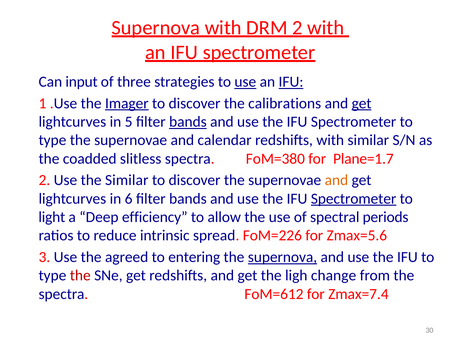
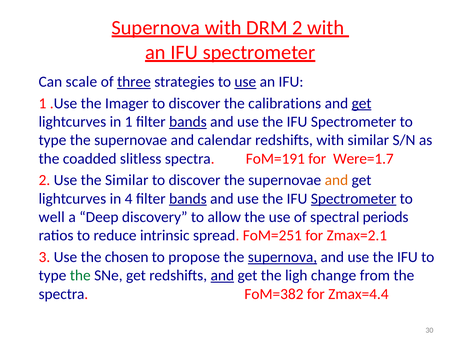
input: input -> scale
three underline: none -> present
IFU at (291, 82) underline: present -> none
Imager underline: present -> none
in 5: 5 -> 1
FoM=380: FoM=380 -> FoM=191
Plane=1.7: Plane=1.7 -> Were=1.7
6: 6 -> 4
bands at (188, 199) underline: none -> present
light: light -> well
efficiency: efficiency -> discovery
FoM=226: FoM=226 -> FoM=251
Zmax=5.6: Zmax=5.6 -> Zmax=2.1
agreed: agreed -> chosen
entering: entering -> propose
the at (80, 275) colour: red -> green
and at (222, 275) underline: none -> present
FoM=612: FoM=612 -> FoM=382
Zmax=7.4: Zmax=7.4 -> Zmax=4.4
